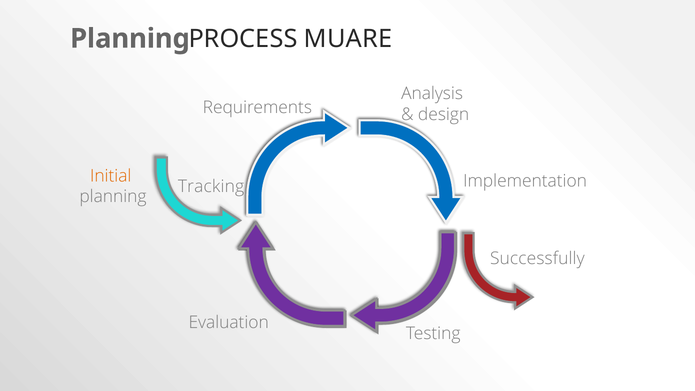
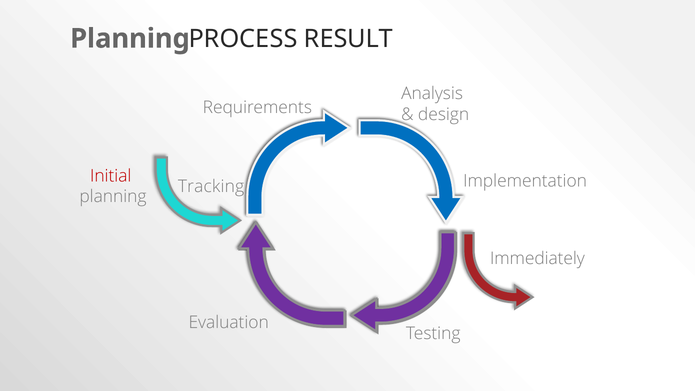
MUARE: MUARE -> RESULT
Initial colour: orange -> red
Successfully: Successfully -> Immediately
